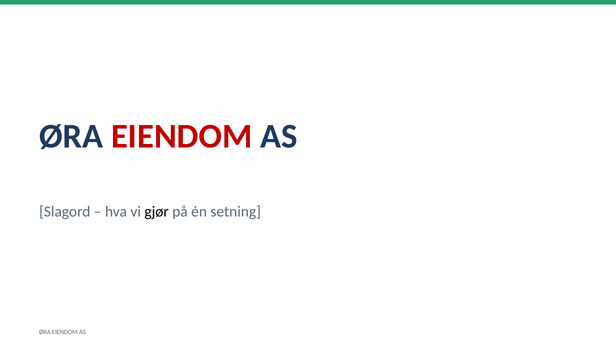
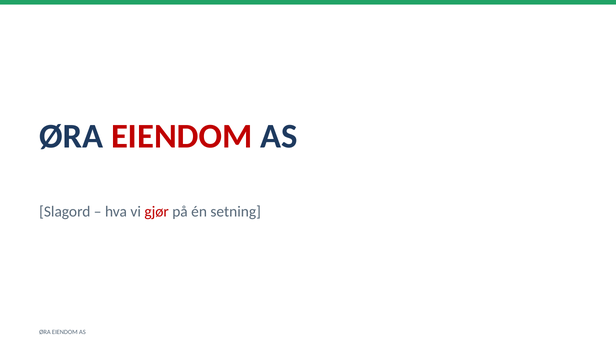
gjør colour: black -> red
